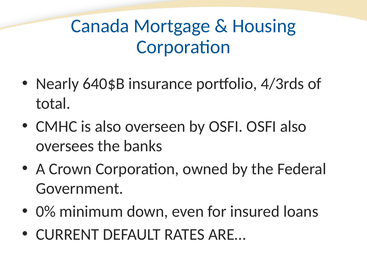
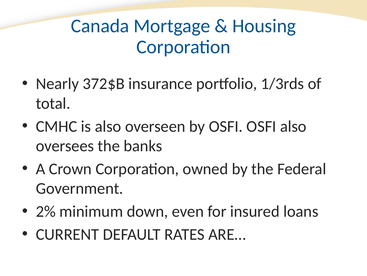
640$B: 640$B -> 372$B
4/3rds: 4/3rds -> 1/3rds
0%: 0% -> 2%
